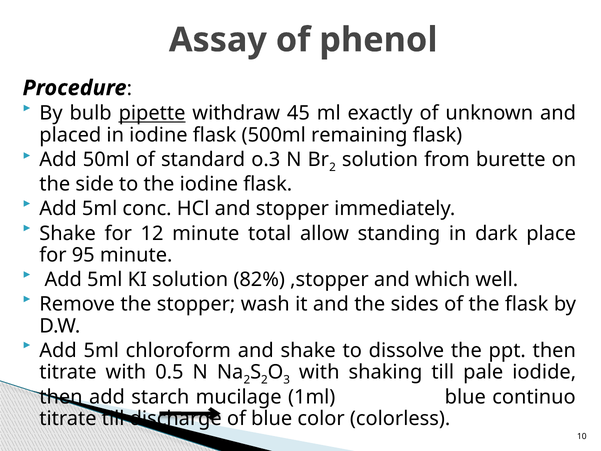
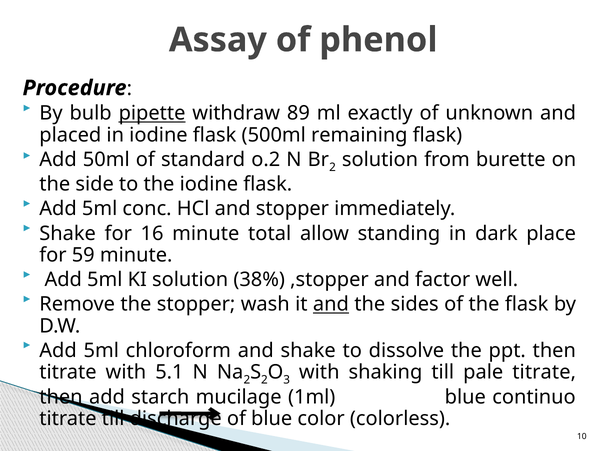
45: 45 -> 89
o.3: o.3 -> o.2
12: 12 -> 16
95: 95 -> 59
82%: 82% -> 38%
which: which -> factor
and at (331, 304) underline: none -> present
0.5: 0.5 -> 5.1
pale iodide: iodide -> titrate
